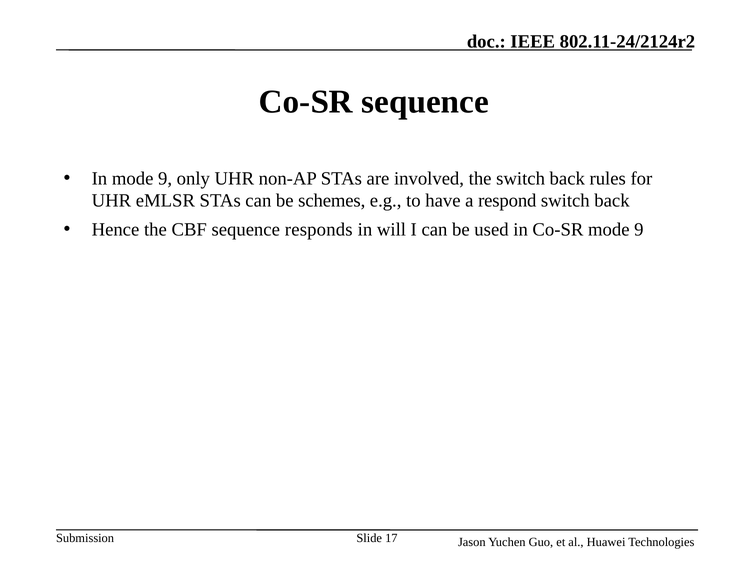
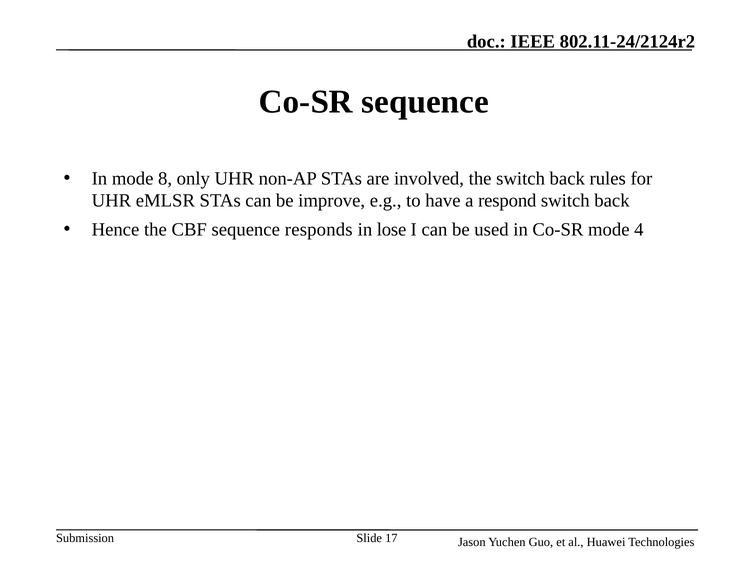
In mode 9: 9 -> 8
schemes: schemes -> improve
will: will -> lose
Co-SR mode 9: 9 -> 4
